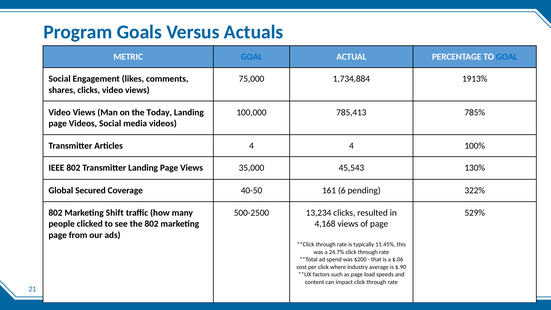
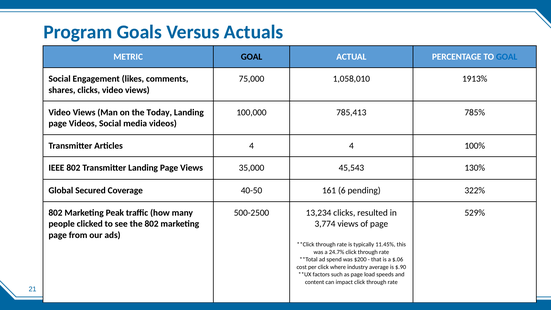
GOAL at (252, 57) colour: blue -> black
1,734,884: 1,734,884 -> 1,058,010
Shift: Shift -> Peak
4,168: 4,168 -> 3,774
